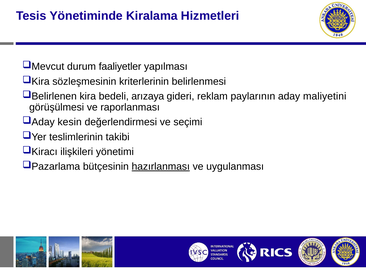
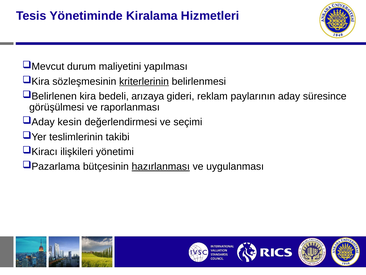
faaliyetler: faaliyetler -> maliyetini
kriterlerinin underline: none -> present
maliyetini: maliyetini -> süresince
